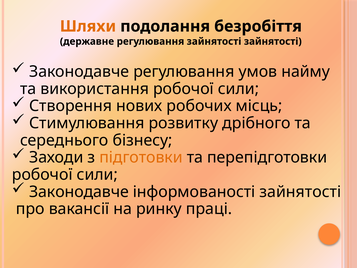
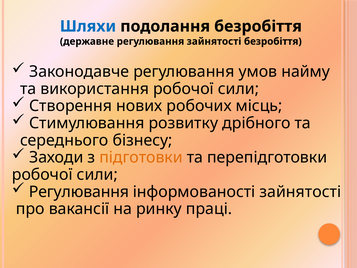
Шляхи colour: orange -> blue
зайнятості зайнятості: зайнятості -> безробіття
Законодавче at (79, 192): Законодавче -> Регулювання
